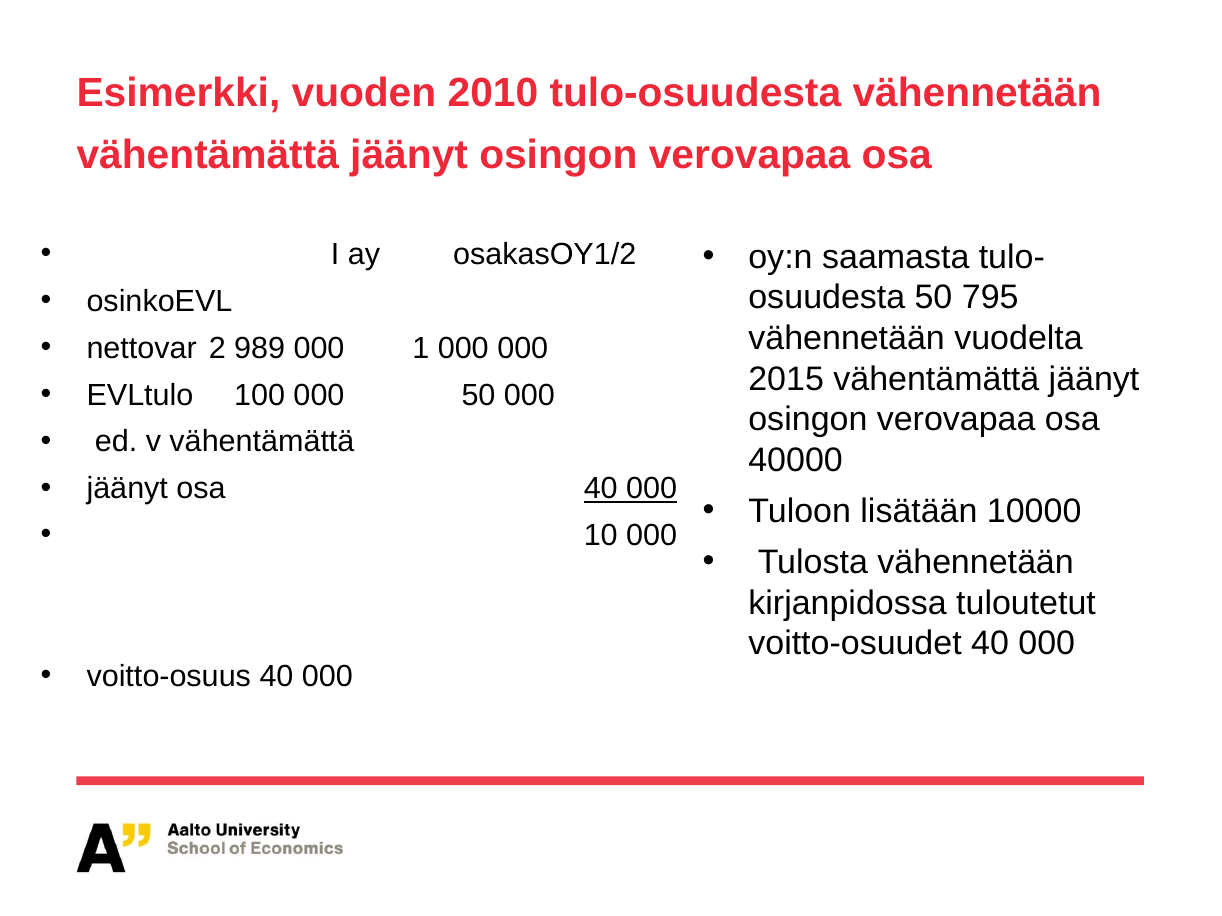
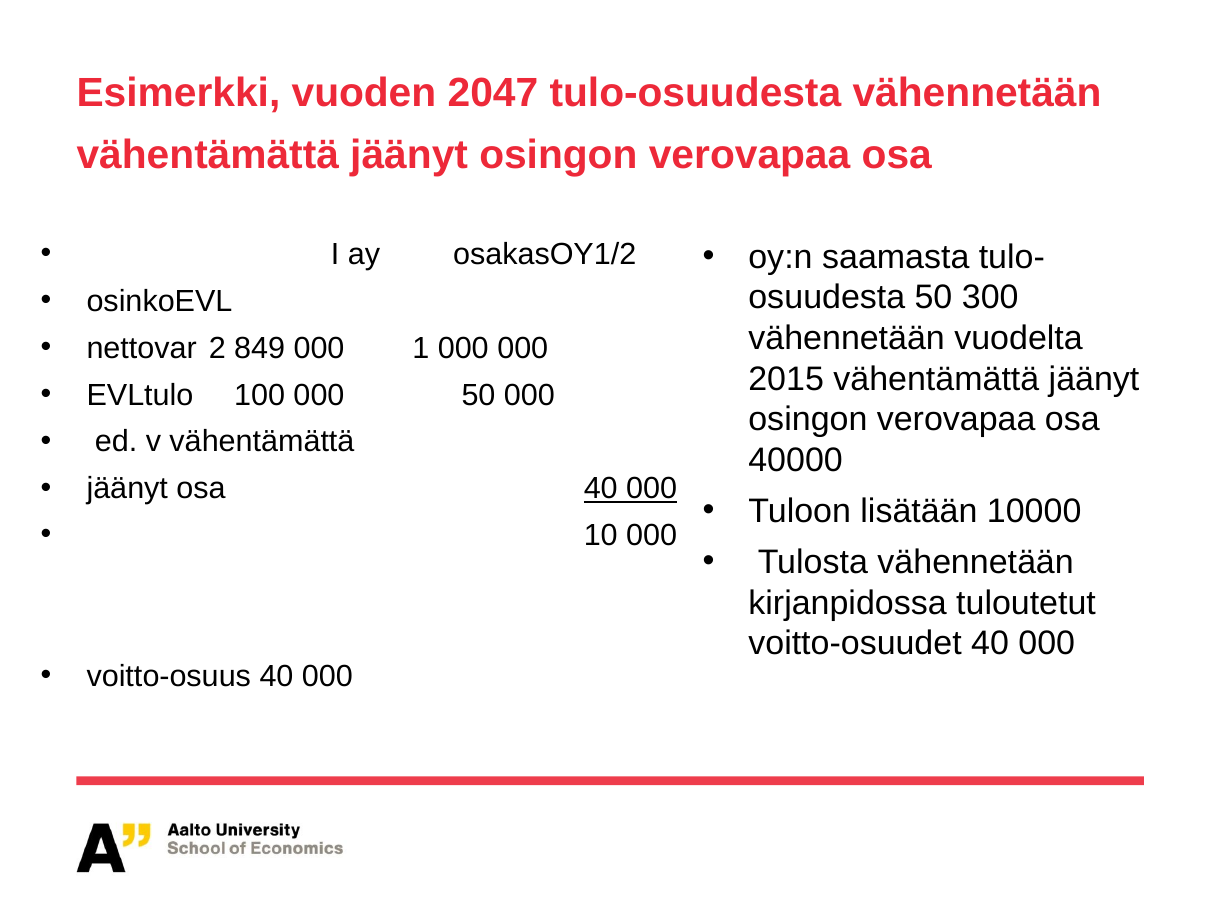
2010: 2010 -> 2047
795: 795 -> 300
989: 989 -> 849
